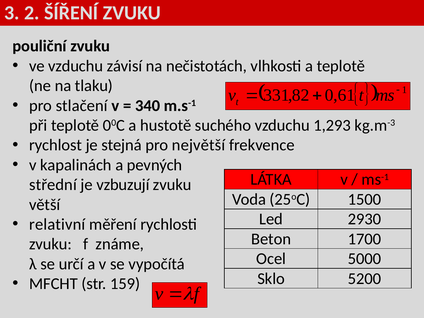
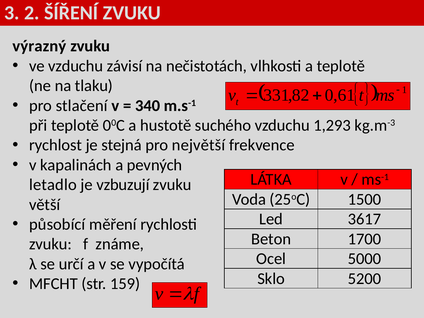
pouliční: pouliční -> výrazný
střední: střední -> letadlo
2930: 2930 -> 3617
relativní: relativní -> působící
